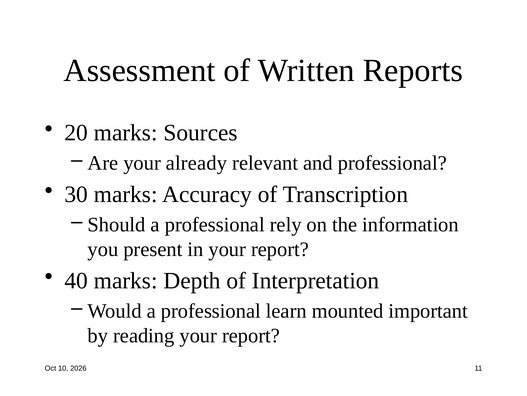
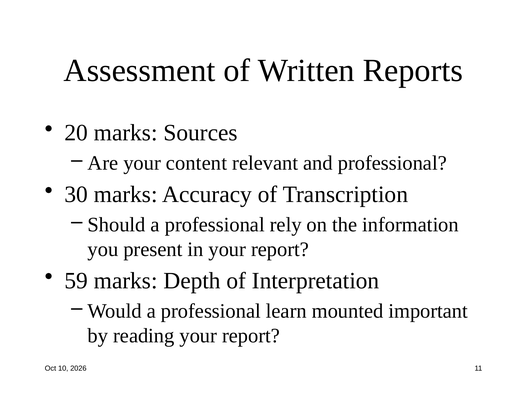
already: already -> content
40: 40 -> 59
